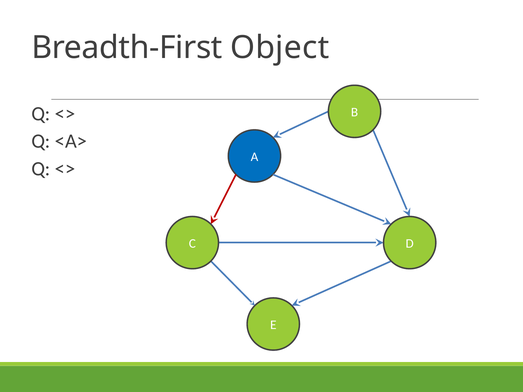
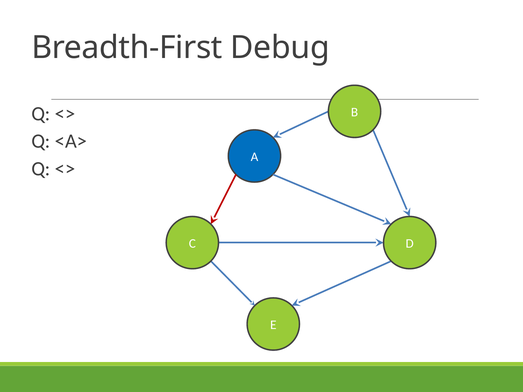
Object: Object -> Debug
